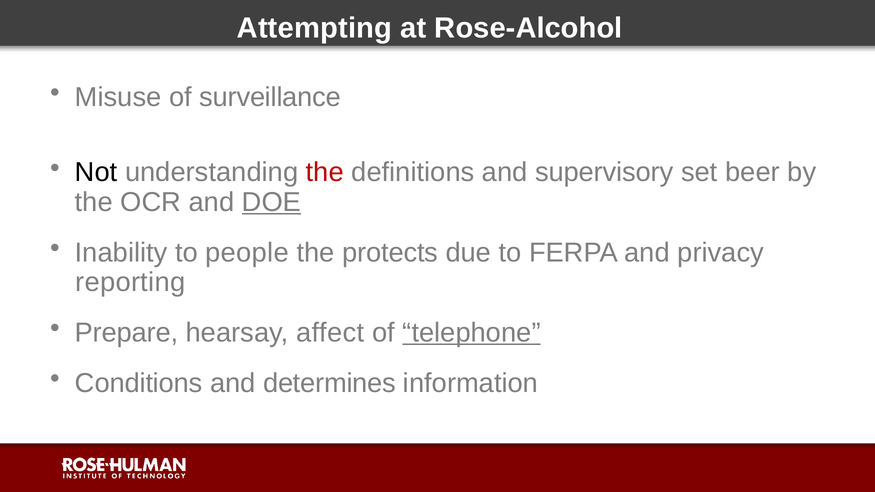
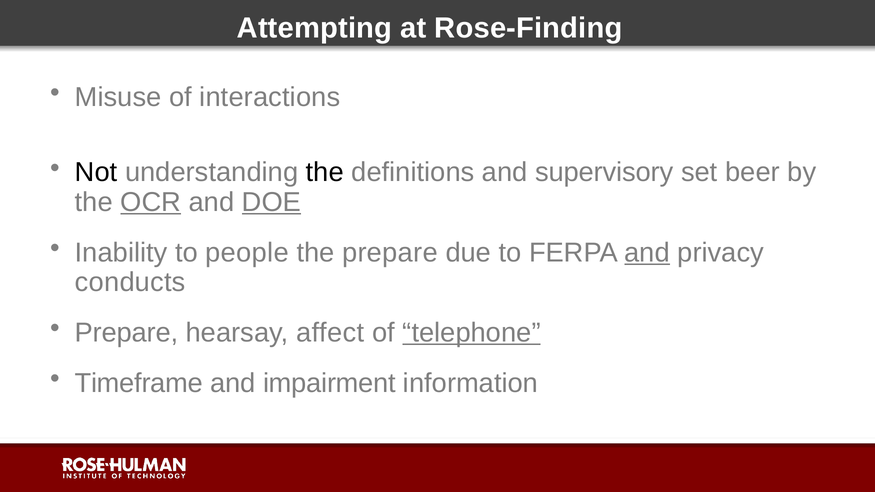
Rose-Alcohol: Rose-Alcohol -> Rose-Finding
surveillance: surveillance -> interactions
the at (325, 173) colour: red -> black
OCR underline: none -> present
the protects: protects -> prepare
and at (647, 253) underline: none -> present
reporting: reporting -> conducts
Conditions: Conditions -> Timeframe
determines: determines -> impairment
